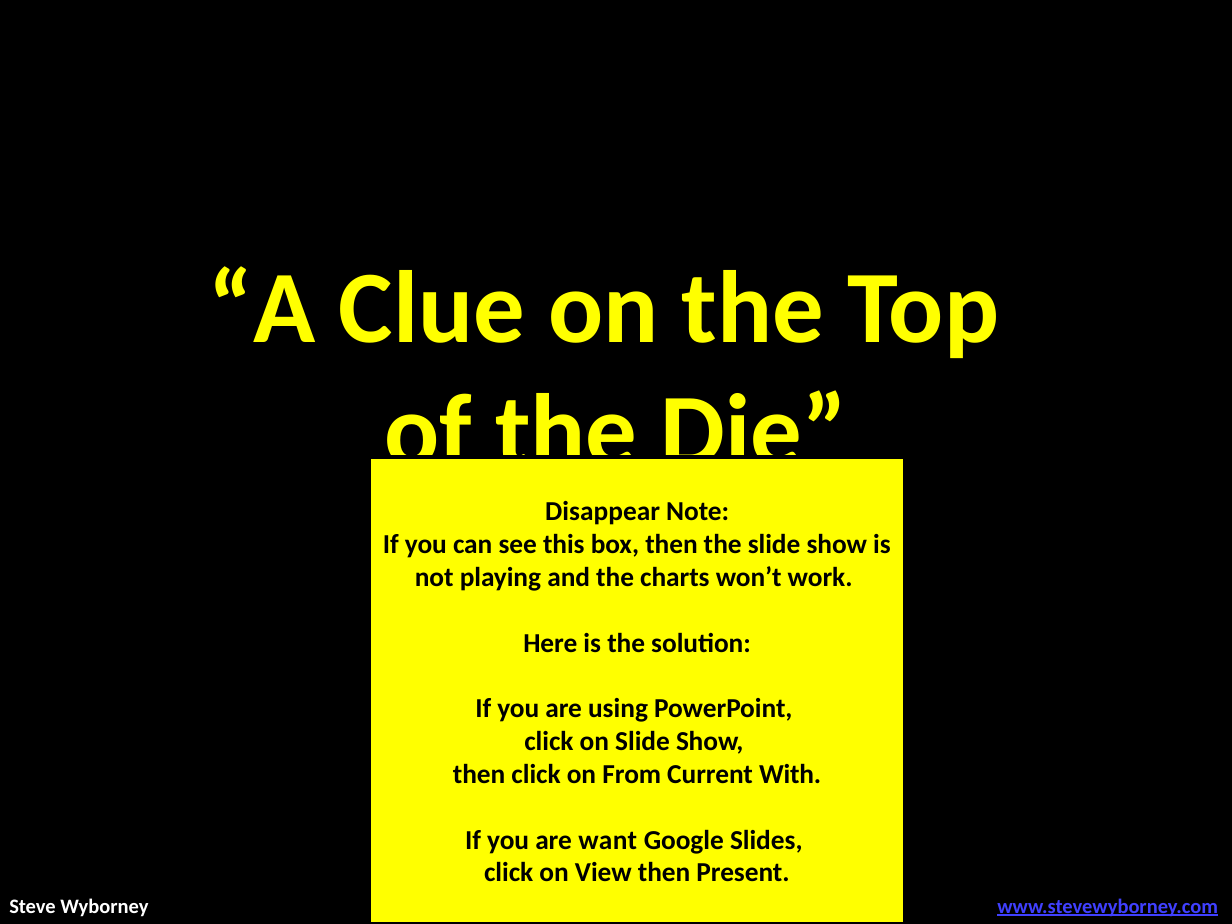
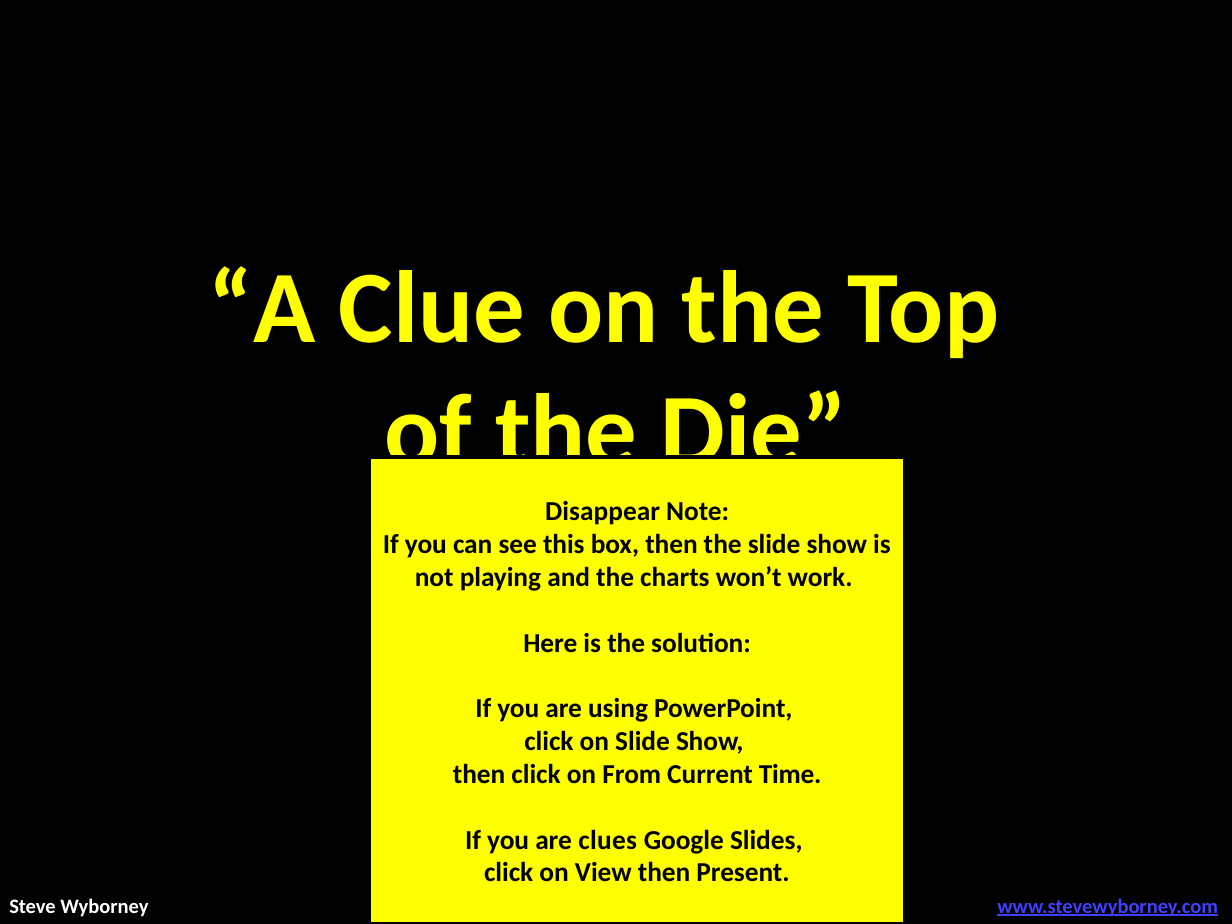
With: With -> Time
want: want -> clues
